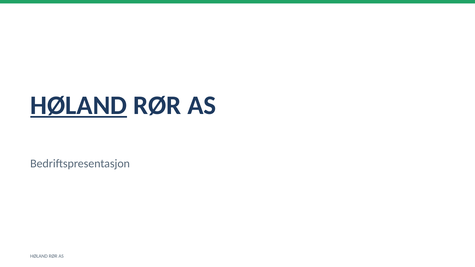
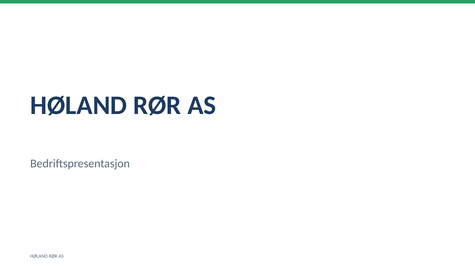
HØLAND at (79, 105) underline: present -> none
